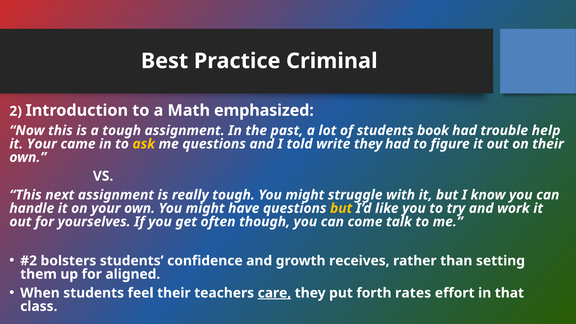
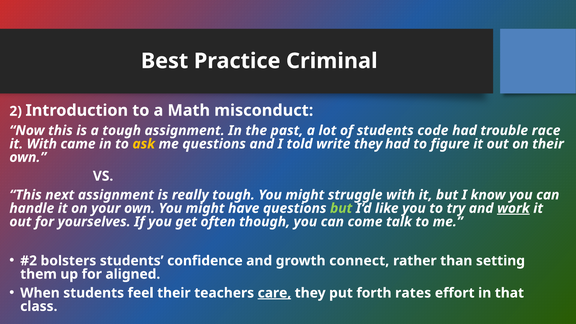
emphasized: emphasized -> misconduct
book: book -> code
help: help -> race
it Your: Your -> With
but at (341, 208) colour: yellow -> light green
work underline: none -> present
receives: receives -> connect
